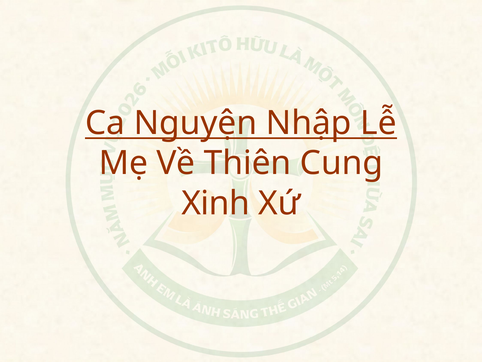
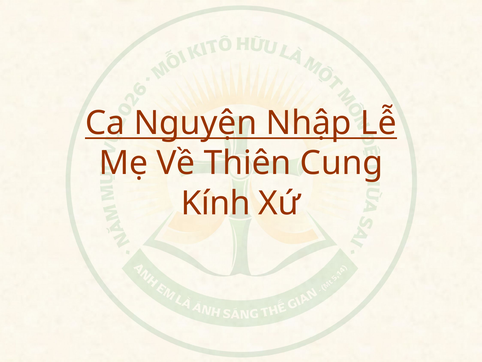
Xinh: Xinh -> Kính
